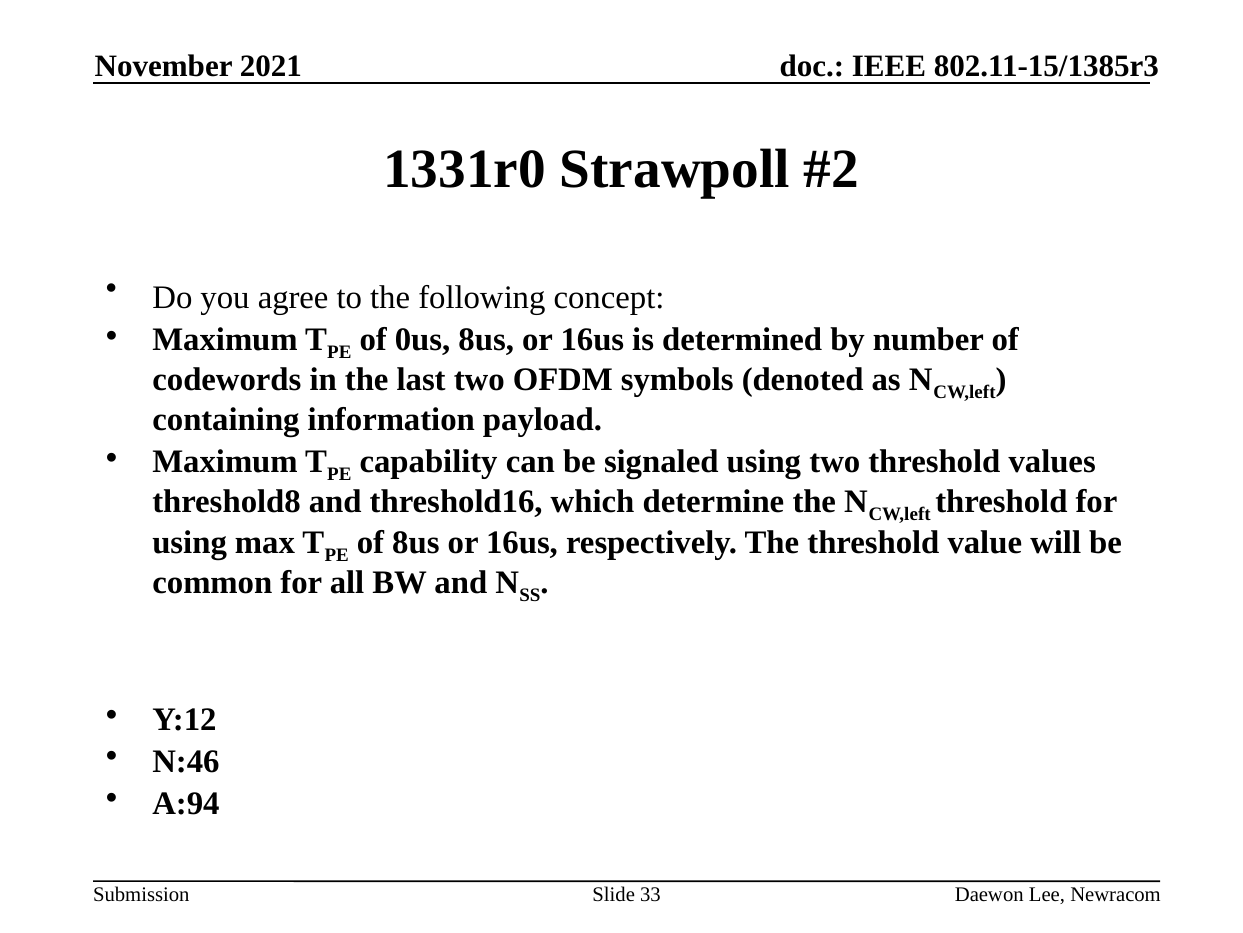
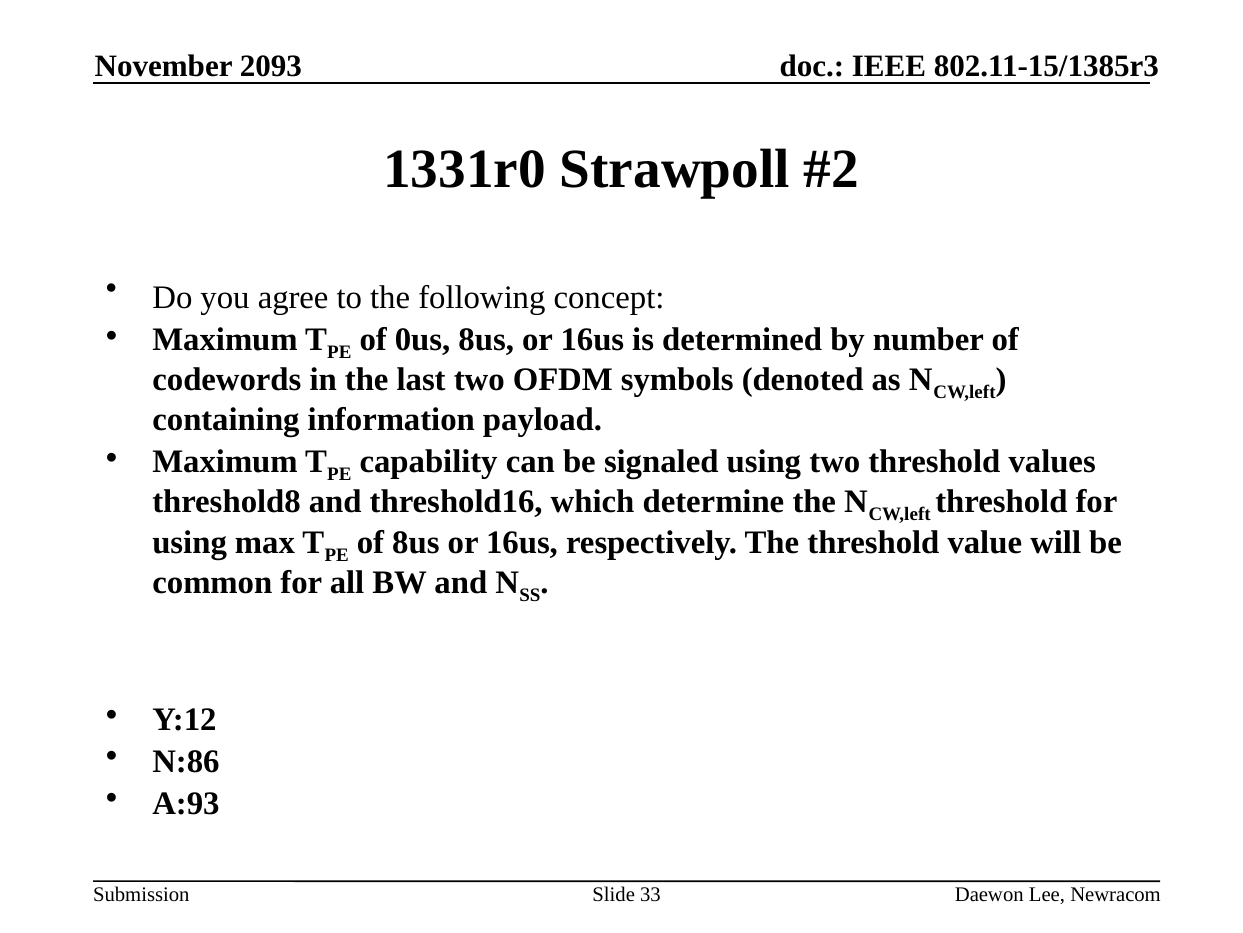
2021: 2021 -> 2093
N:46: N:46 -> N:86
A:94: A:94 -> A:93
